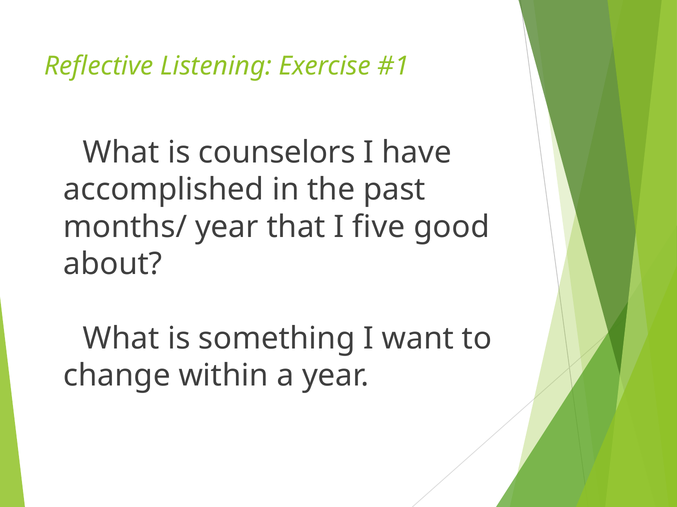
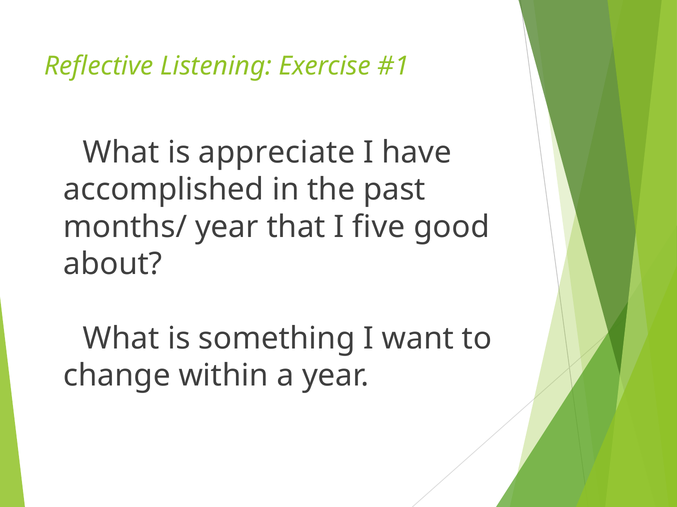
counselors: counselors -> appreciate
